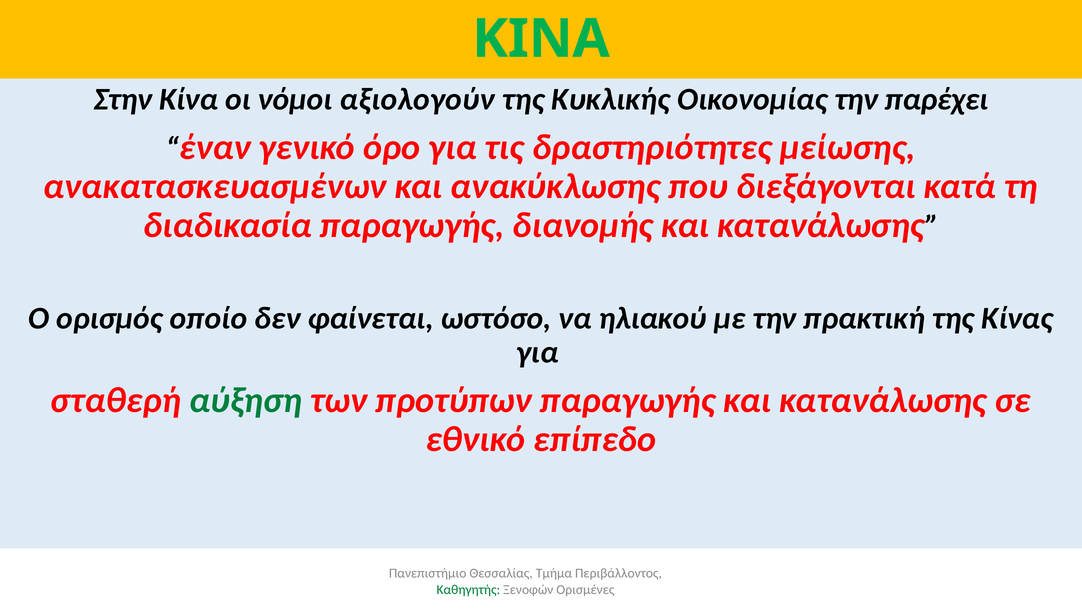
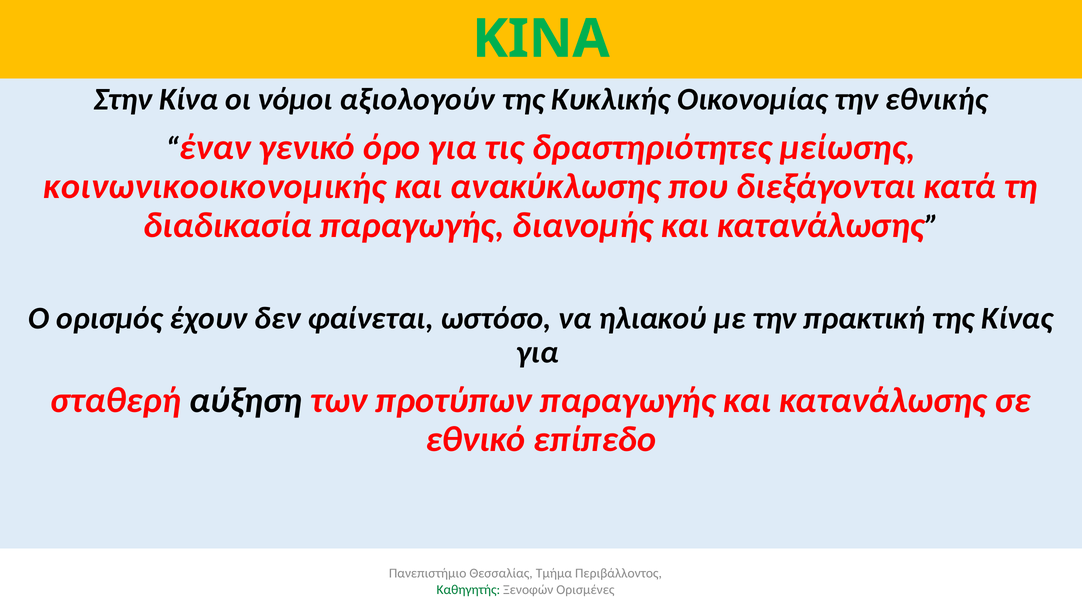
παρέχει: παρέχει -> εθνικής
ανακατασκευασμένων: ανακατασκευασμένων -> κοινωνικοοικονομικής
οποίο: οποίο -> έχουν
αύξηση colour: green -> black
